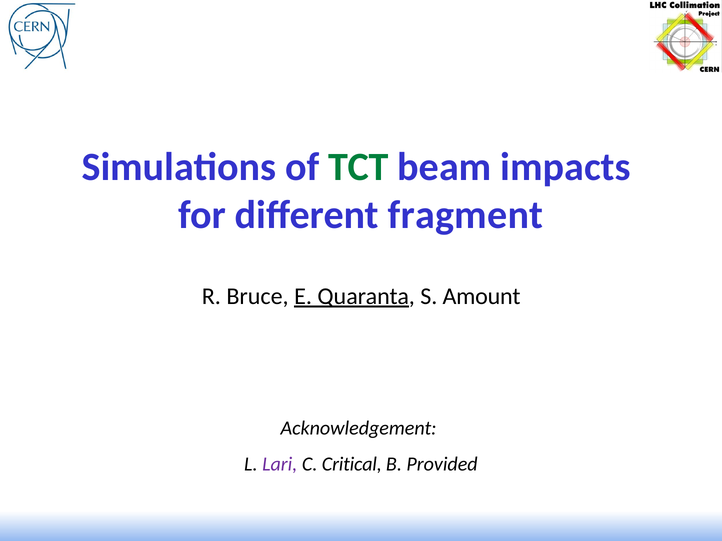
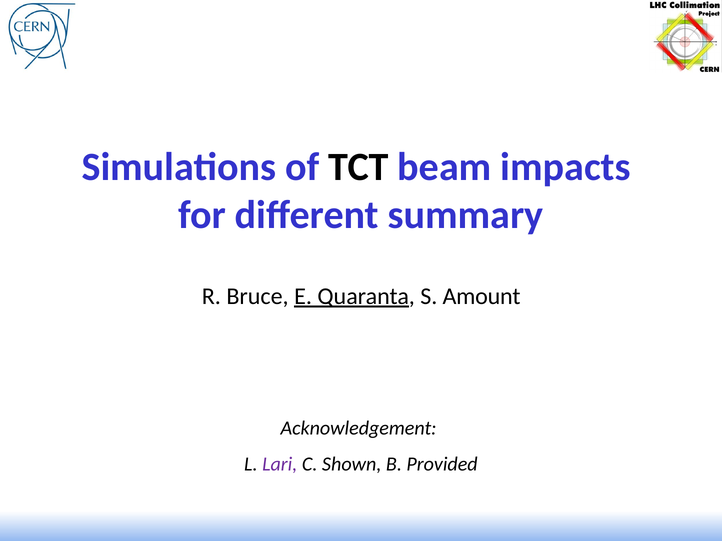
TCT colour: green -> black
fragment: fragment -> summary
Critical: Critical -> Shown
